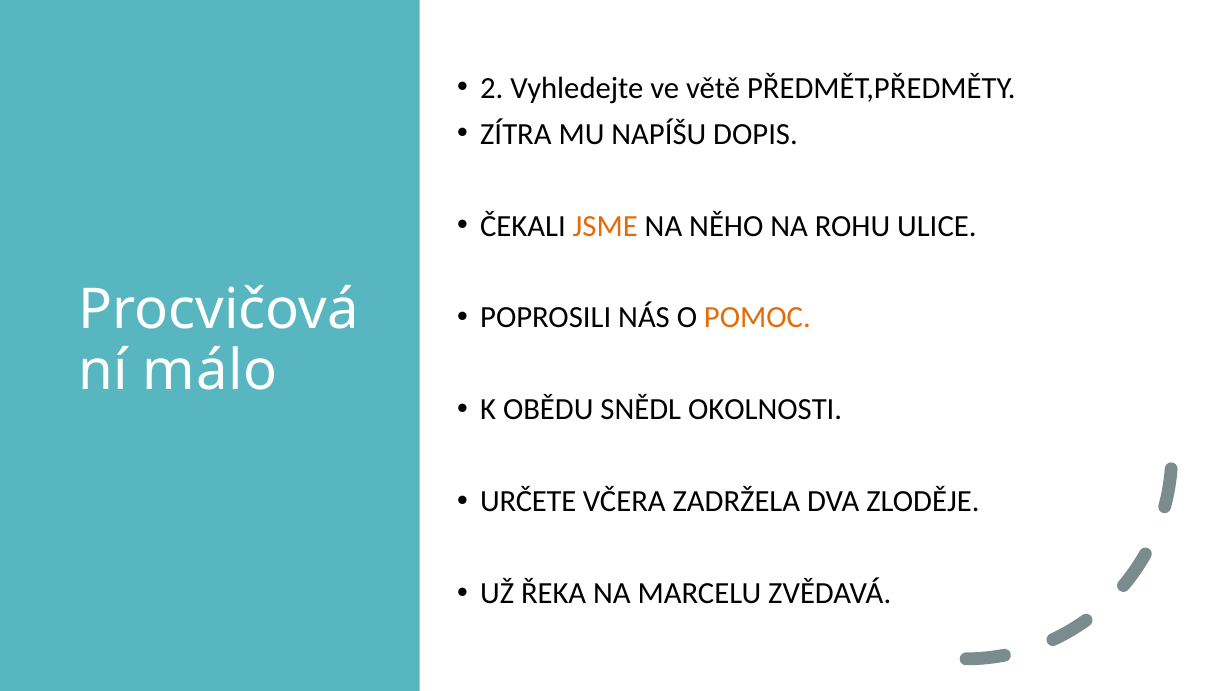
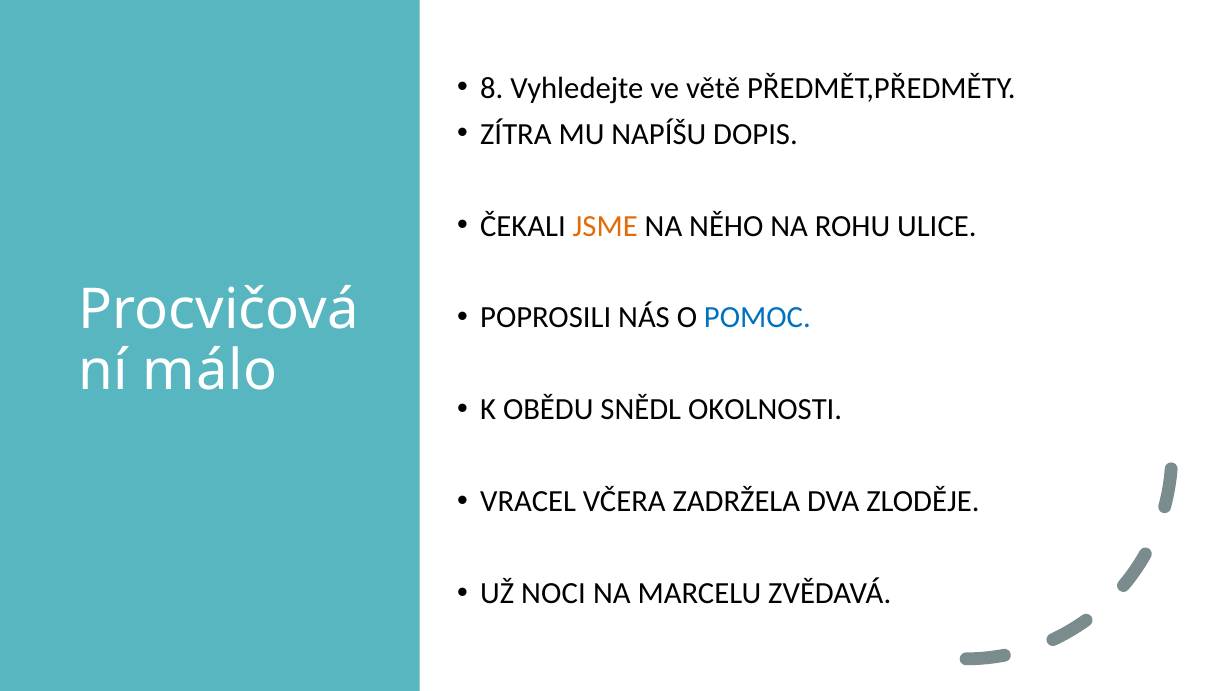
2: 2 -> 8
POMOC colour: orange -> blue
URČETE: URČETE -> VRACEL
ŘEKA: ŘEKA -> NOCI
